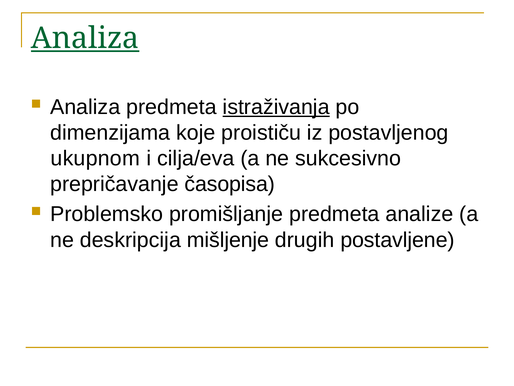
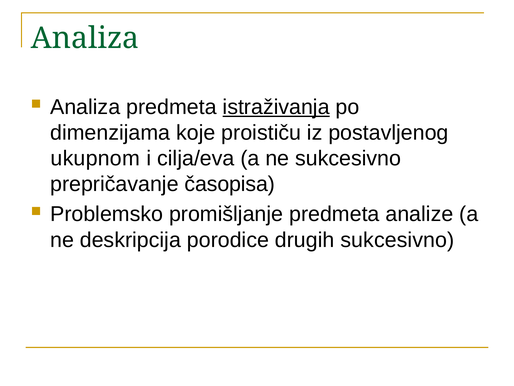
Analiza at (85, 38) underline: present -> none
mišljenje: mišljenje -> porodice
drugih postavljene: postavljene -> sukcesivno
